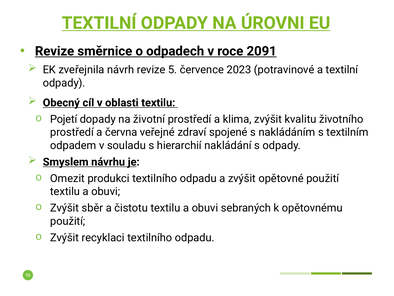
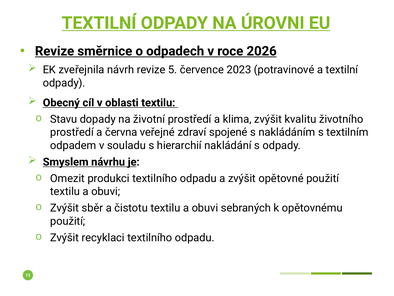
2091: 2091 -> 2026
Pojetí: Pojetí -> Stavu
